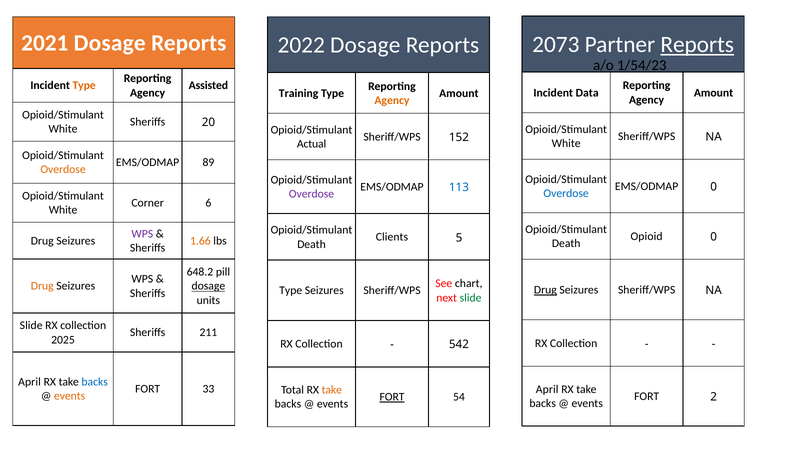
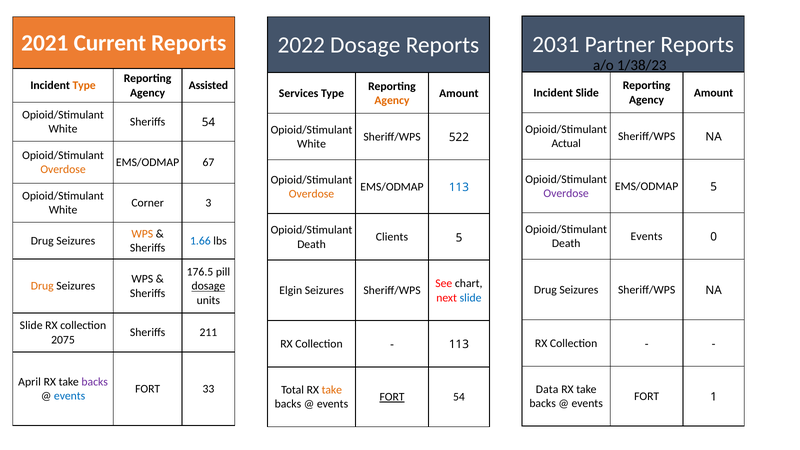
2021 Dosage: Dosage -> Current
2073: 2073 -> 2031
Reports at (697, 45) underline: present -> none
1/54/23: 1/54/23 -> 1/38/23
Incident Data: Data -> Slide
Training: Training -> Services
Sheriffs 20: 20 -> 54
152: 152 -> 522
White at (566, 143): White -> Actual
Actual at (312, 144): Actual -> White
89: 89 -> 67
EMS/ODMAP 0: 0 -> 5
Overdose at (566, 194) colour: blue -> purple
Overdose at (311, 194) colour: purple -> orange
6: 6 -> 3
WPS at (142, 234) colour: purple -> orange
Opioid at (647, 237): Opioid -> Events
1.66 colour: orange -> blue
648.2: 648.2 -> 176.5
Drug at (545, 290) underline: present -> none
Type at (291, 291): Type -> Elgin
slide at (471, 298) colour: green -> blue
2025: 2025 -> 2075
542 at (459, 345): 542 -> 113
backs at (95, 382) colour: blue -> purple
April at (547, 389): April -> Data
events at (70, 396) colour: orange -> blue
2: 2 -> 1
